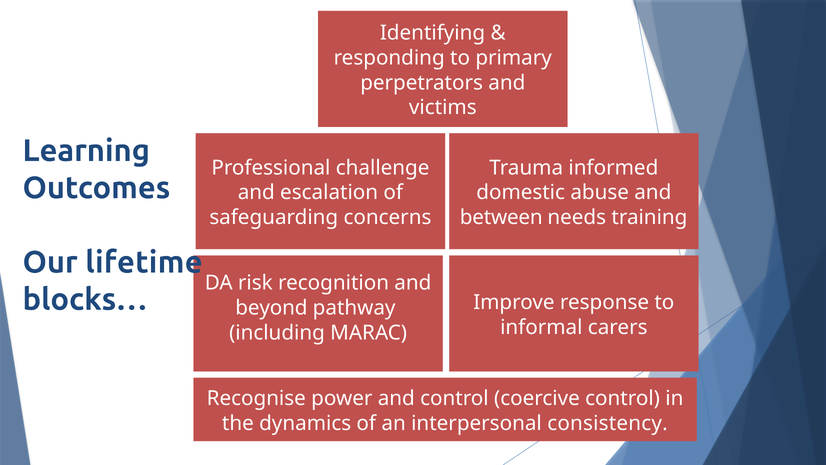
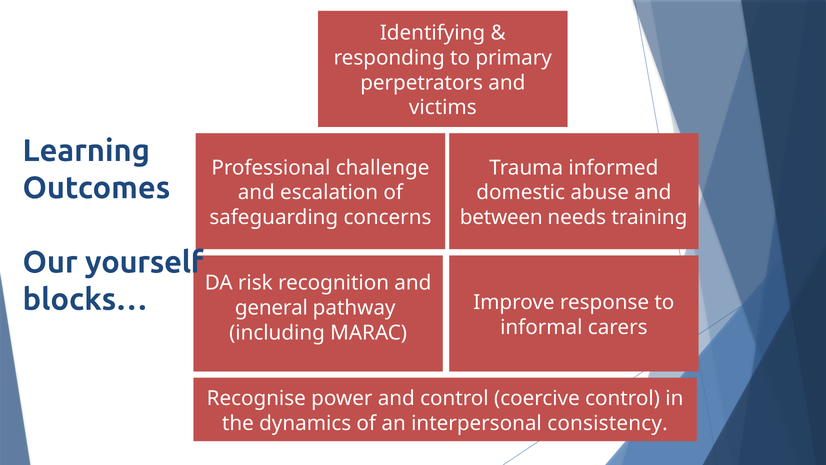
lifetime: lifetime -> yourself
beyond: beyond -> general
